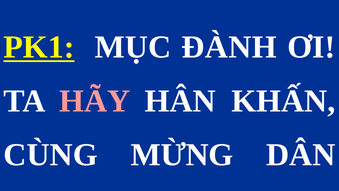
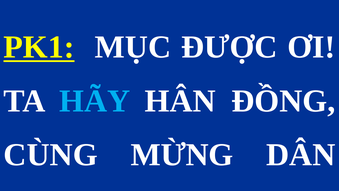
ĐÀNH: ĐÀNH -> ĐƯỢC
HÃY colour: pink -> light blue
KHẤN: KHẤN -> ĐỒNG
